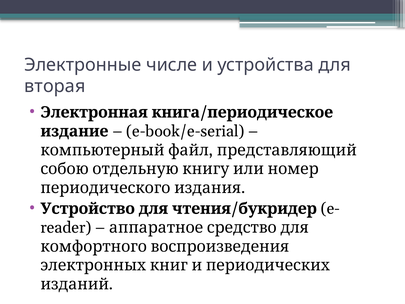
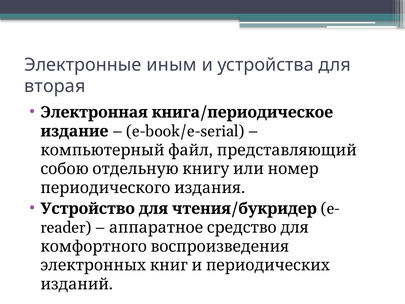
числе: числе -> иным
